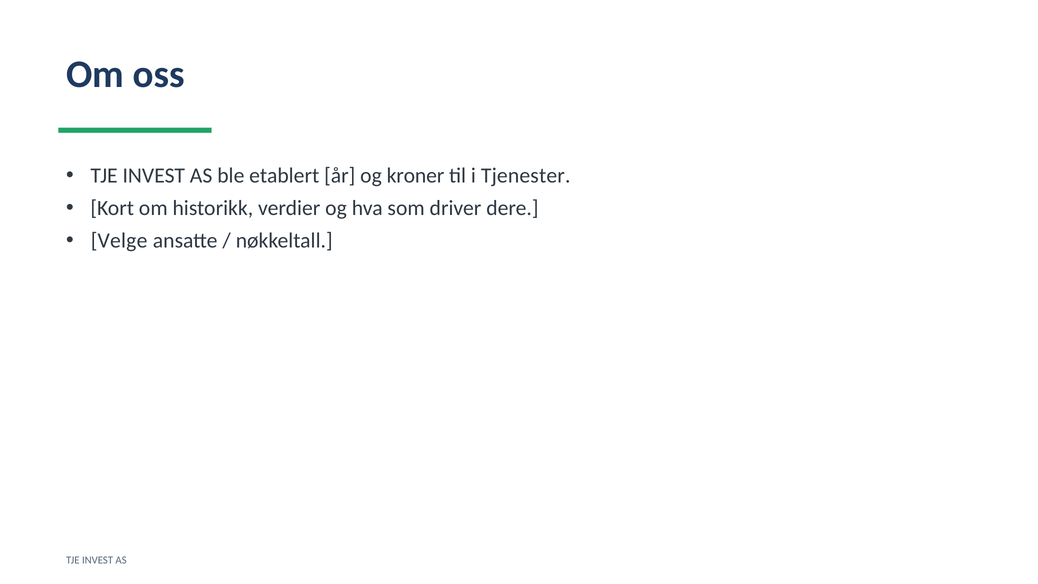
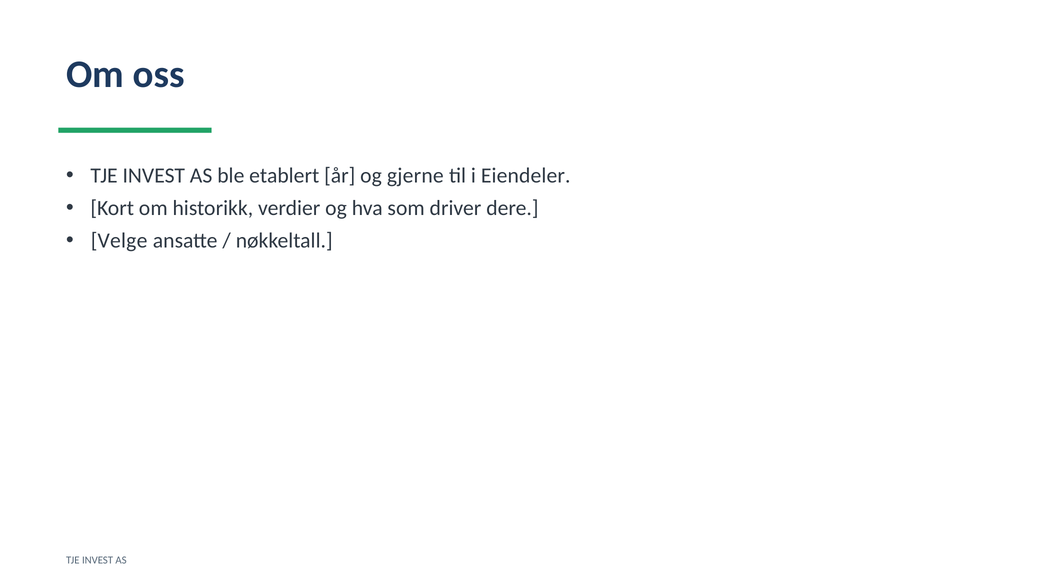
kroner: kroner -> gjerne
Tjenester: Tjenester -> Eiendeler
